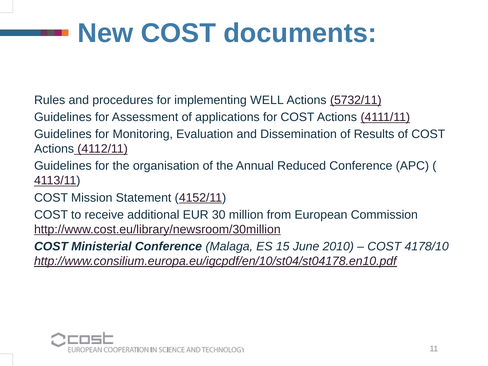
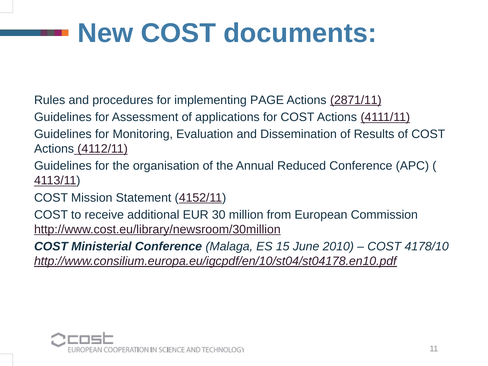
WELL: WELL -> PAGE
5732/11: 5732/11 -> 2871/11
